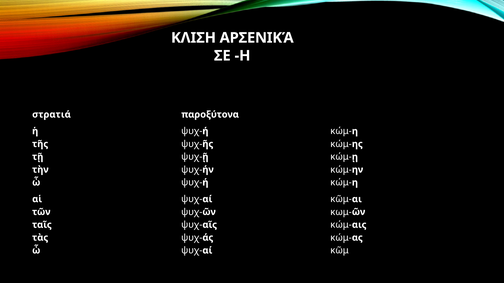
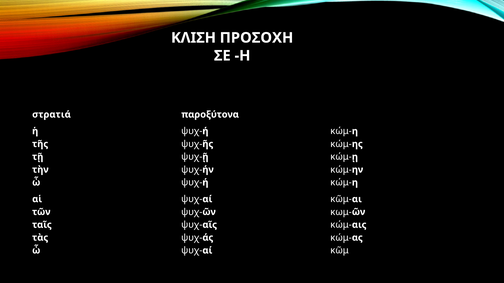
ΑΡΣΕΝΙΚΆ: ΑΡΣΕΝΙΚΆ -> ΠΡΟΣΟΧΗ
